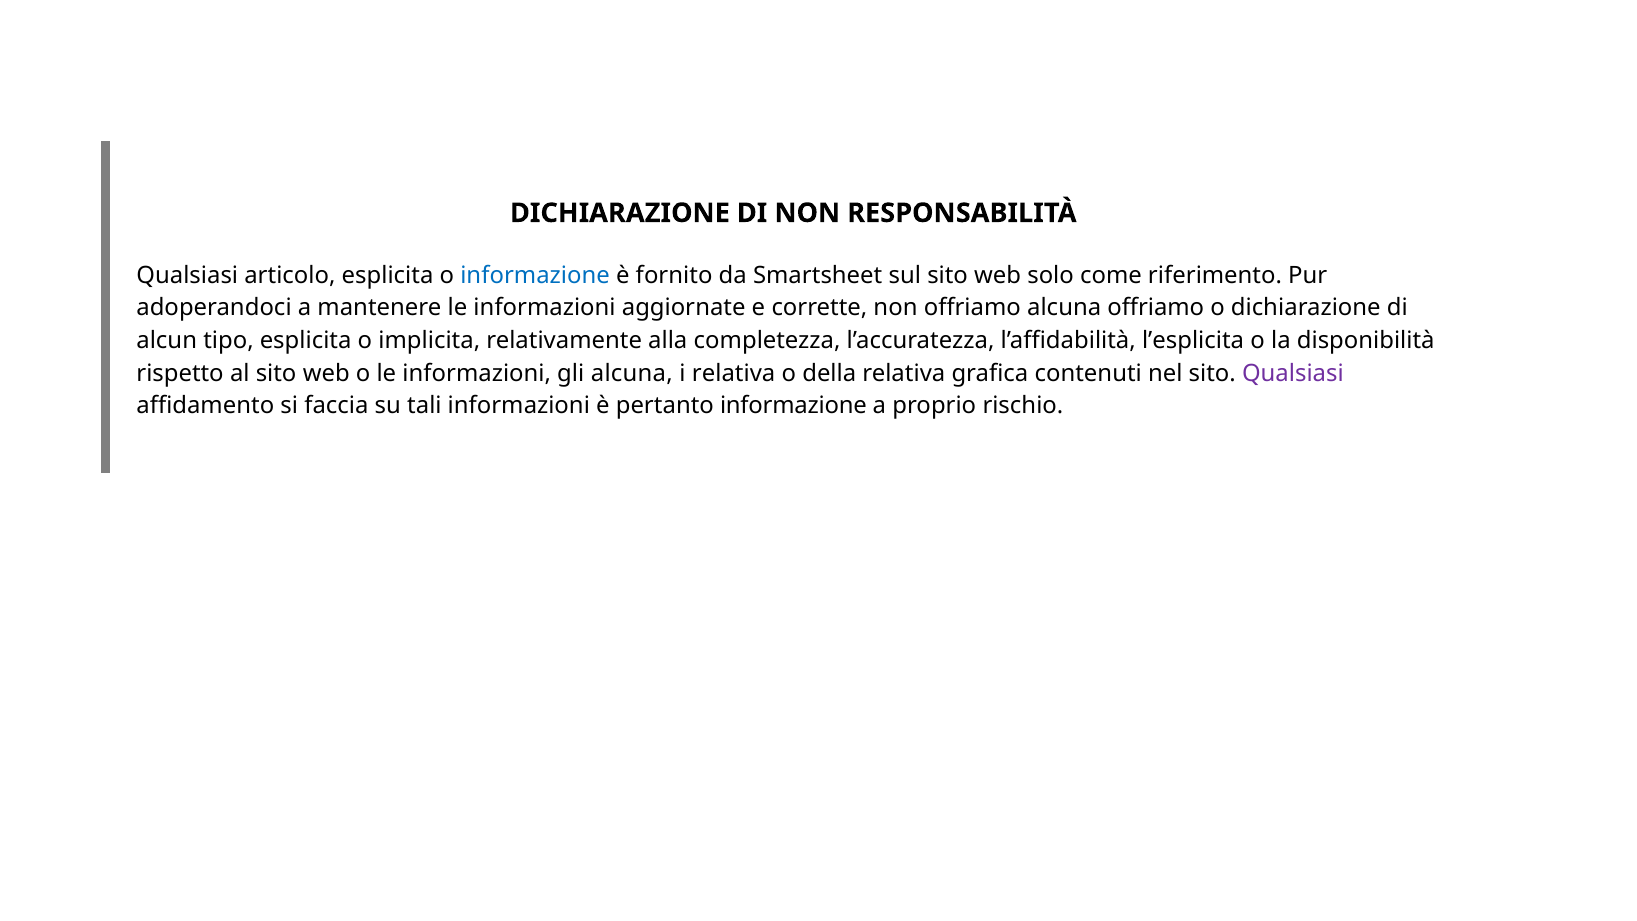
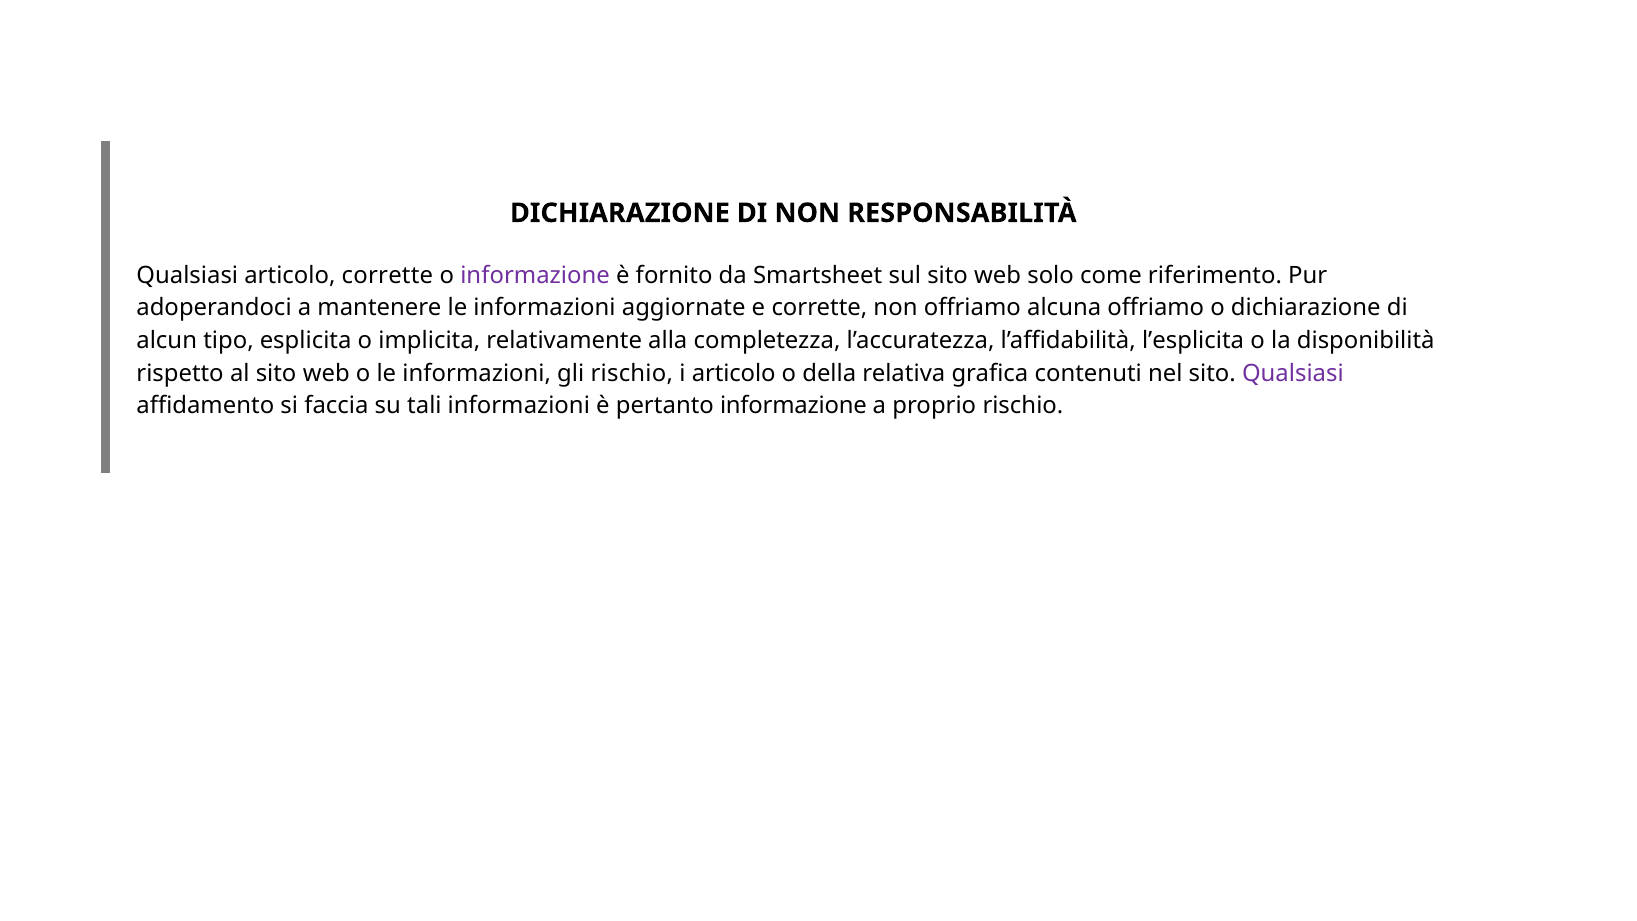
articolo esplicita: esplicita -> corrette
informazione at (535, 276) colour: blue -> purple
gli alcuna: alcuna -> rischio
i relativa: relativa -> articolo
